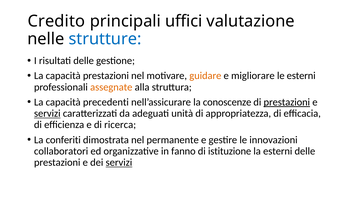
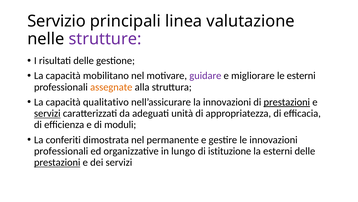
Credito: Credito -> Servizio
uffici: uffici -> linea
strutture colour: blue -> purple
capacità prestazioni: prestazioni -> mobilitano
guidare colour: orange -> purple
precedenti: precedenti -> qualitativo
la conoscenze: conoscenze -> innovazioni
ricerca: ricerca -> moduli
collaboratori at (61, 151): collaboratori -> professionali
fanno: fanno -> lungo
prestazioni at (57, 162) underline: none -> present
servizi at (119, 162) underline: present -> none
